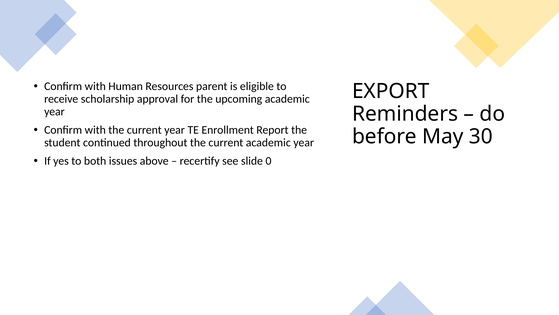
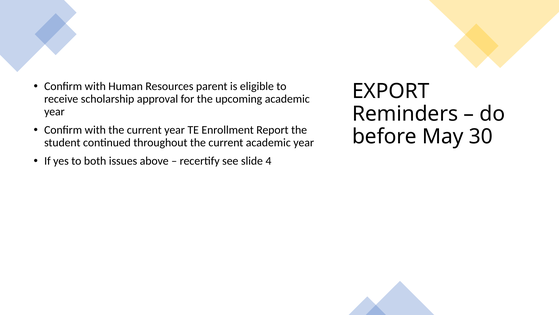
0: 0 -> 4
